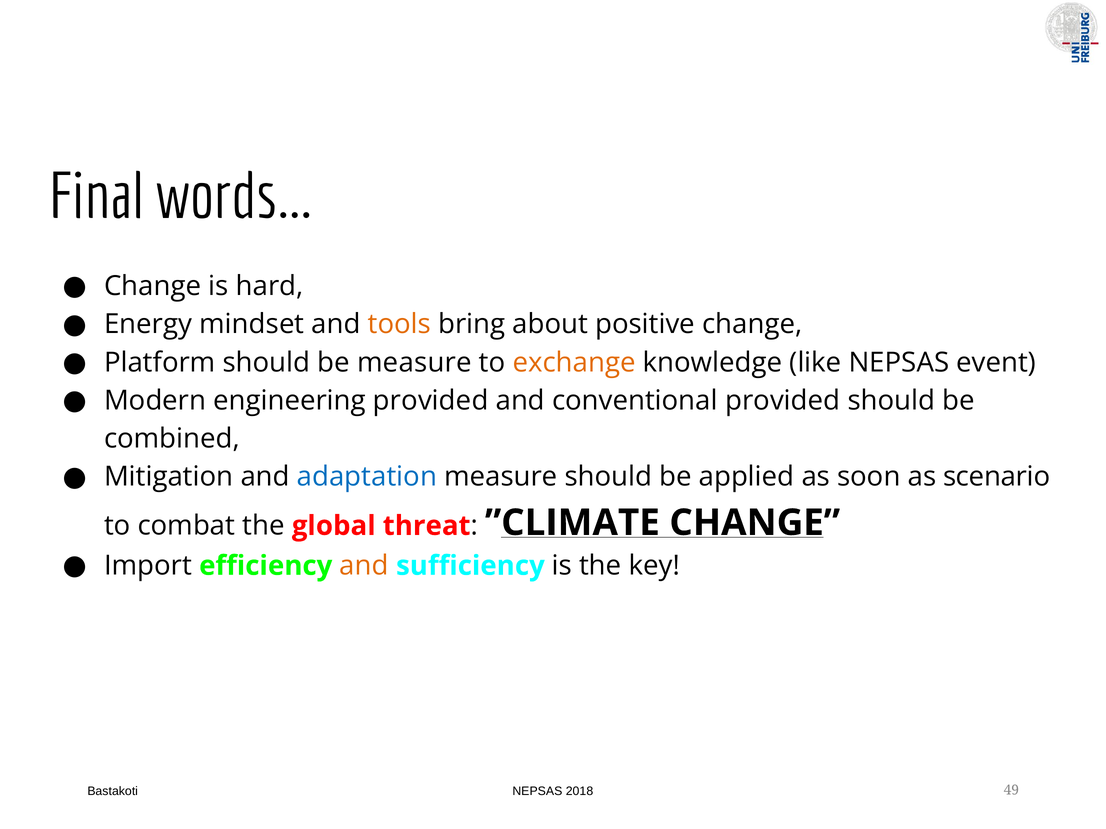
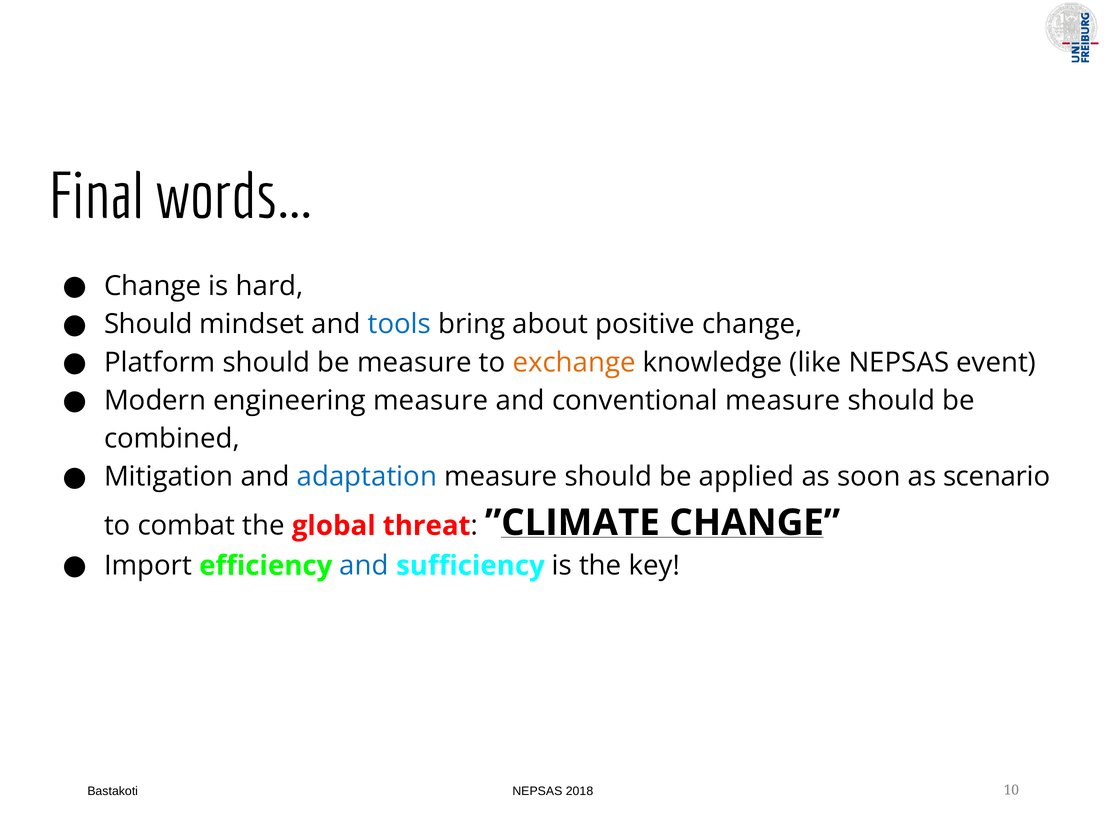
Energy at (148, 325): Energy -> Should
tools colour: orange -> blue
engineering provided: provided -> measure
conventional provided: provided -> measure
and at (364, 566) colour: orange -> blue
49: 49 -> 10
